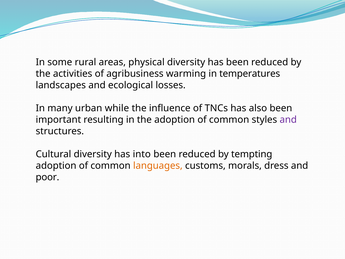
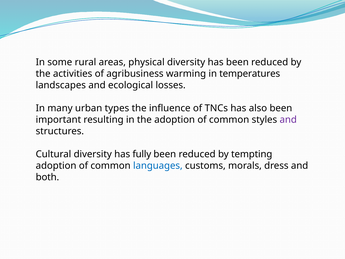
while: while -> types
into: into -> fully
languages colour: orange -> blue
poor: poor -> both
